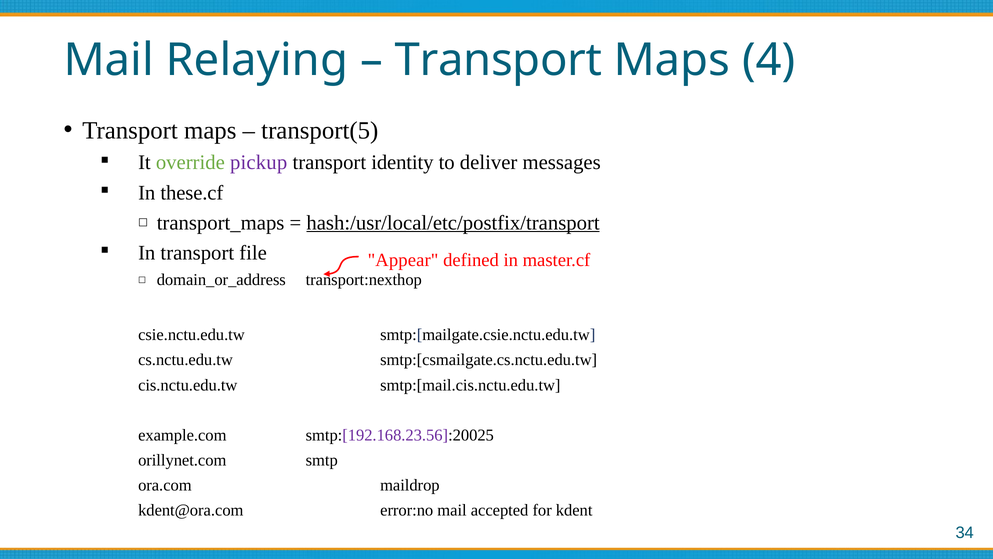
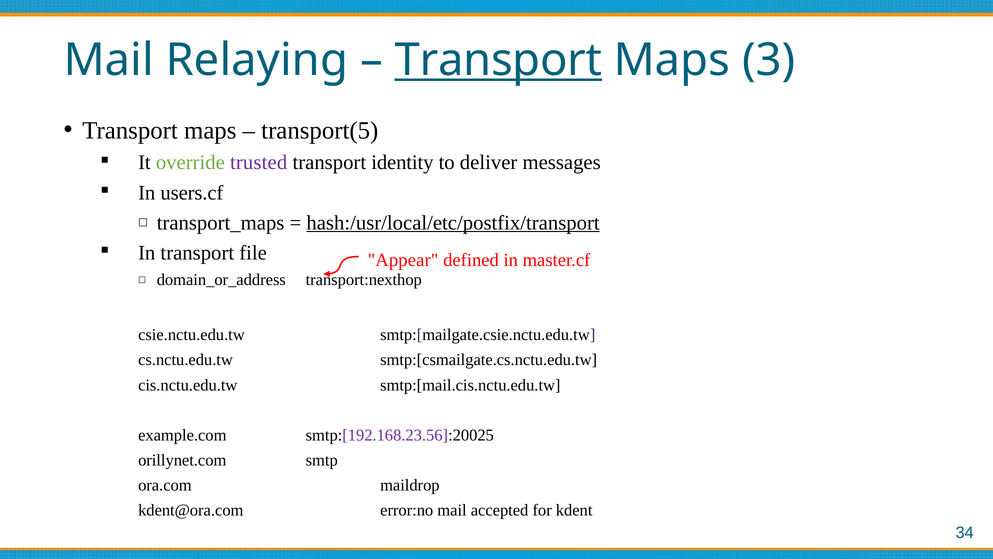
Transport at (498, 60) underline: none -> present
4: 4 -> 3
pickup: pickup -> trusted
these.cf: these.cf -> users.cf
